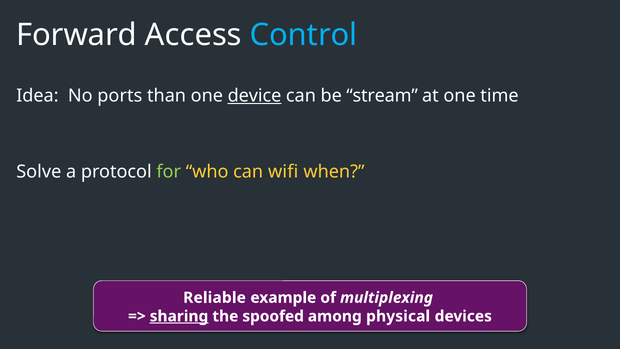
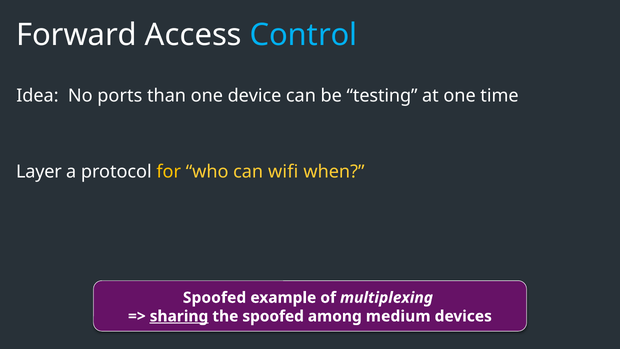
device underline: present -> none
stream: stream -> testing
Solve: Solve -> Layer
for colour: light green -> yellow
Reliable at (215, 297): Reliable -> Spoofed
physical: physical -> medium
